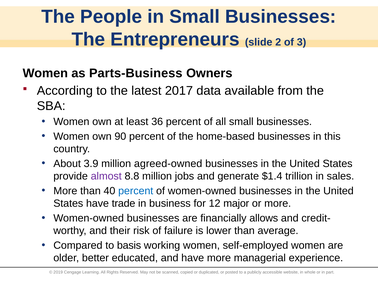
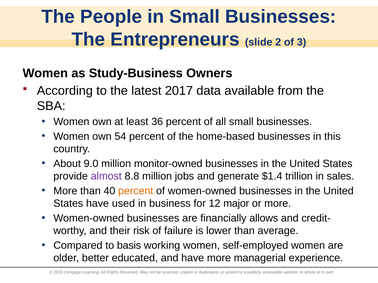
Parts-Business: Parts-Business -> Study-Business
90: 90 -> 54
3.9: 3.9 -> 9.0
agreed-owned: agreed-owned -> monitor-owned
percent at (136, 191) colour: blue -> orange
trade: trade -> used
